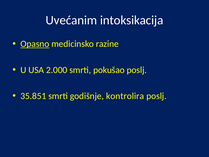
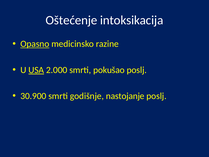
Uvećanim: Uvećanim -> Oštećenje
USA underline: none -> present
35.851: 35.851 -> 30.900
kontrolira: kontrolira -> nastojanje
